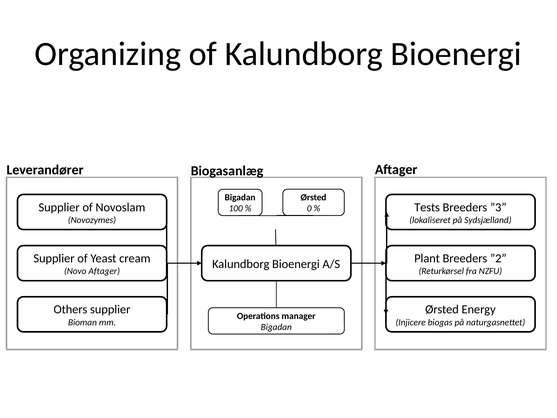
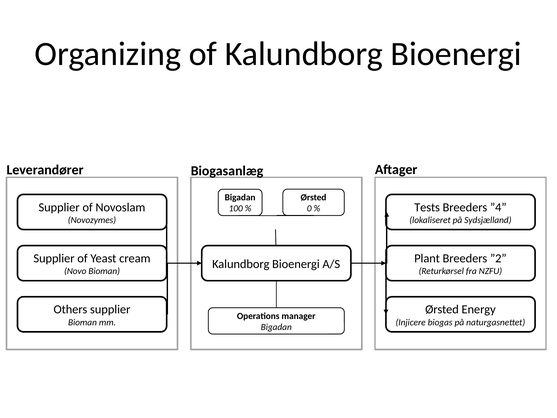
”3: ”3 -> ”4
Novo Aftager: Aftager -> Bioman
